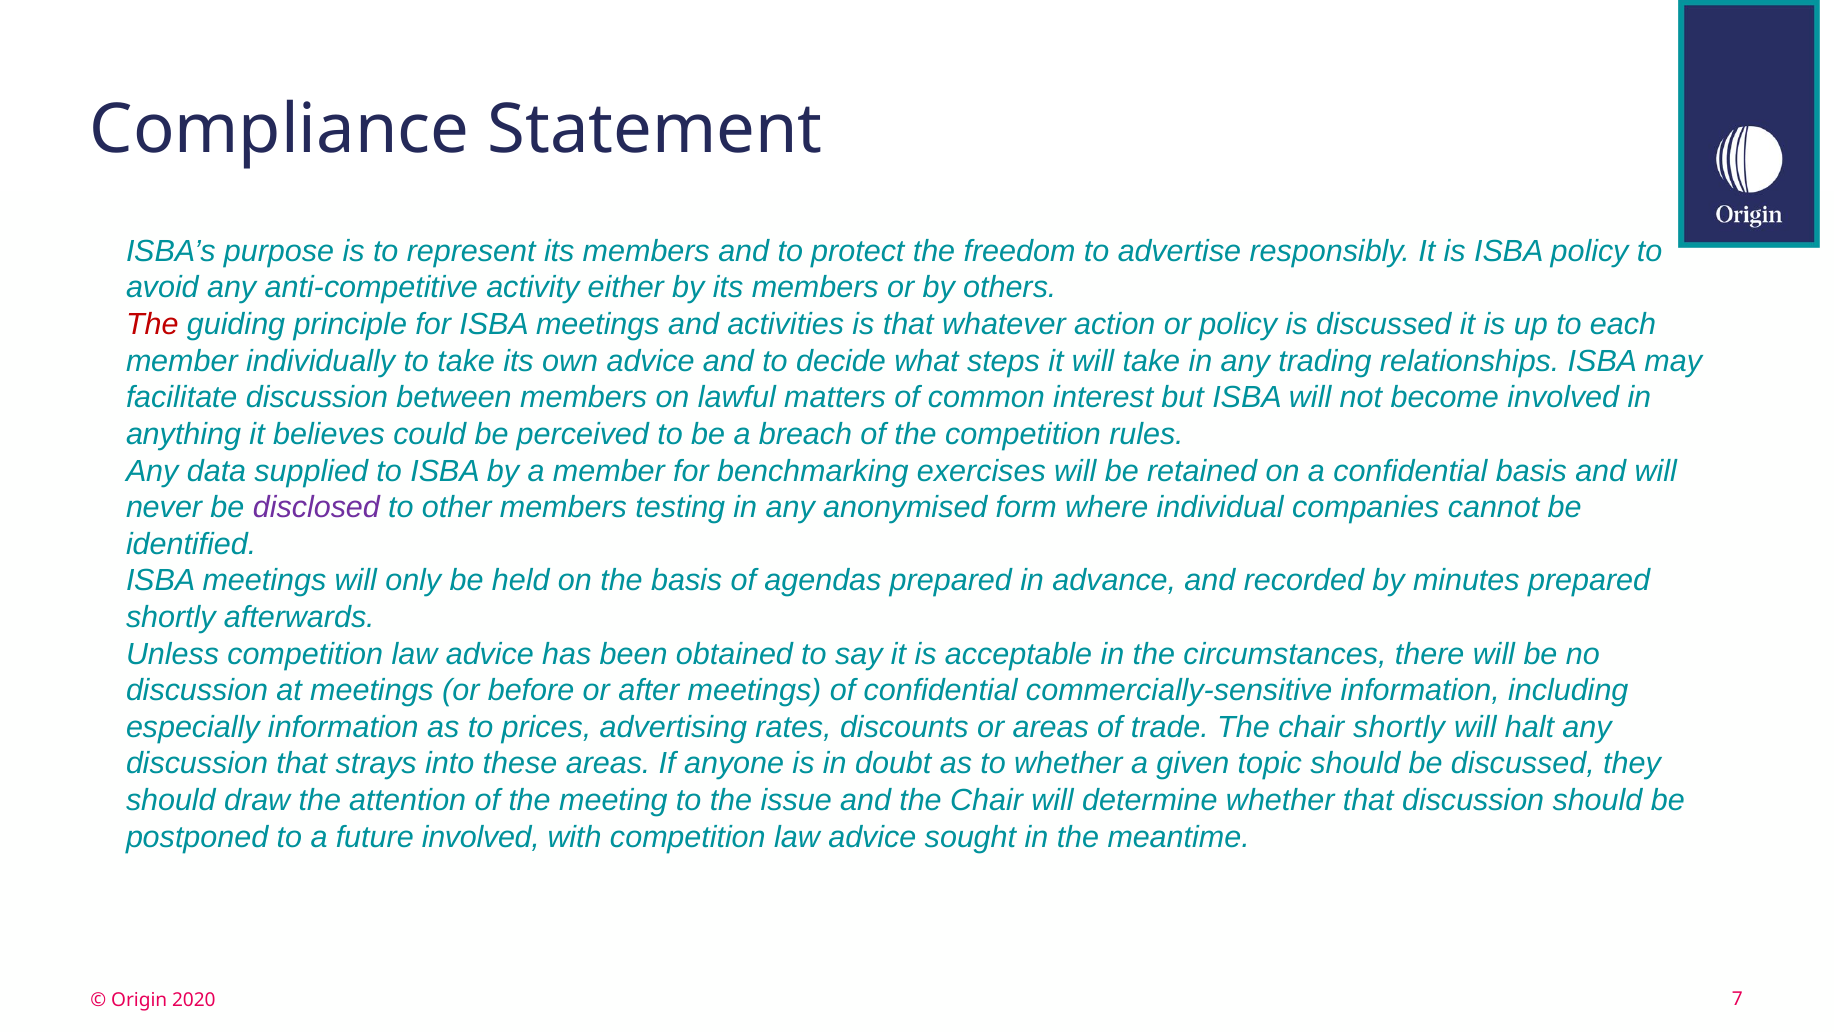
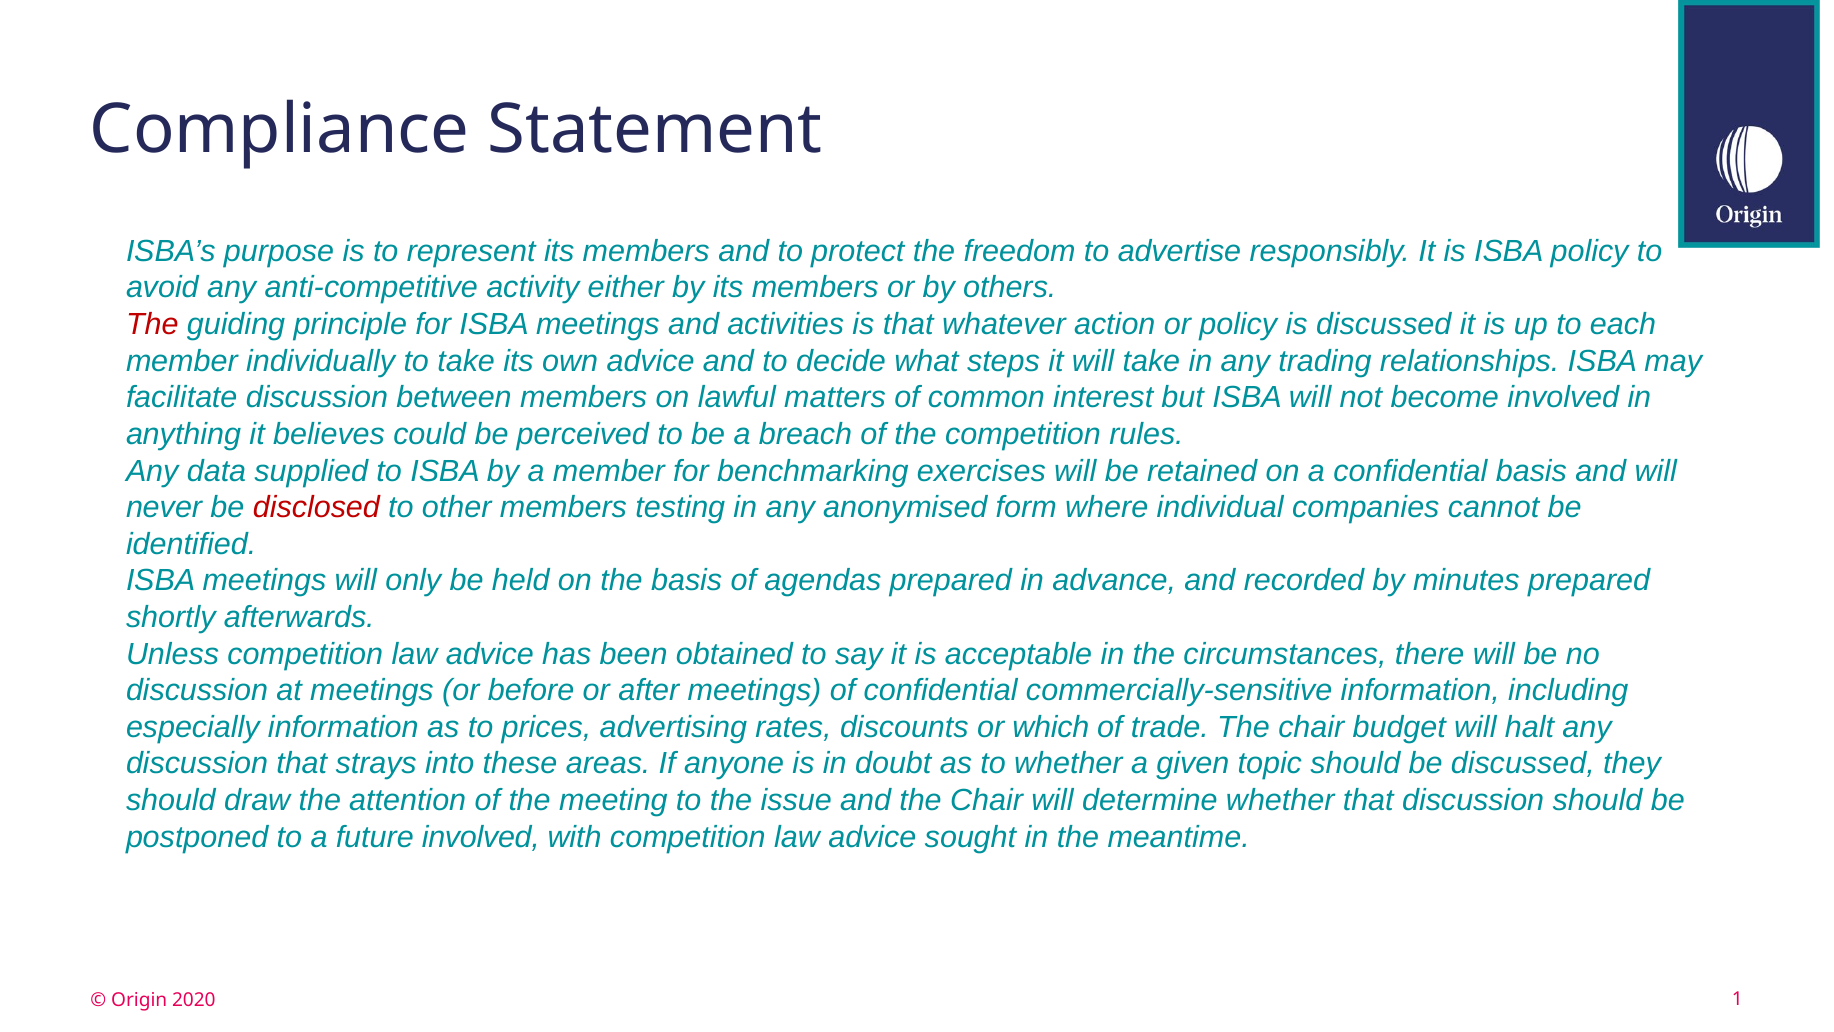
disclosed colour: purple -> red
or areas: areas -> which
chair shortly: shortly -> budget
7: 7 -> 1
